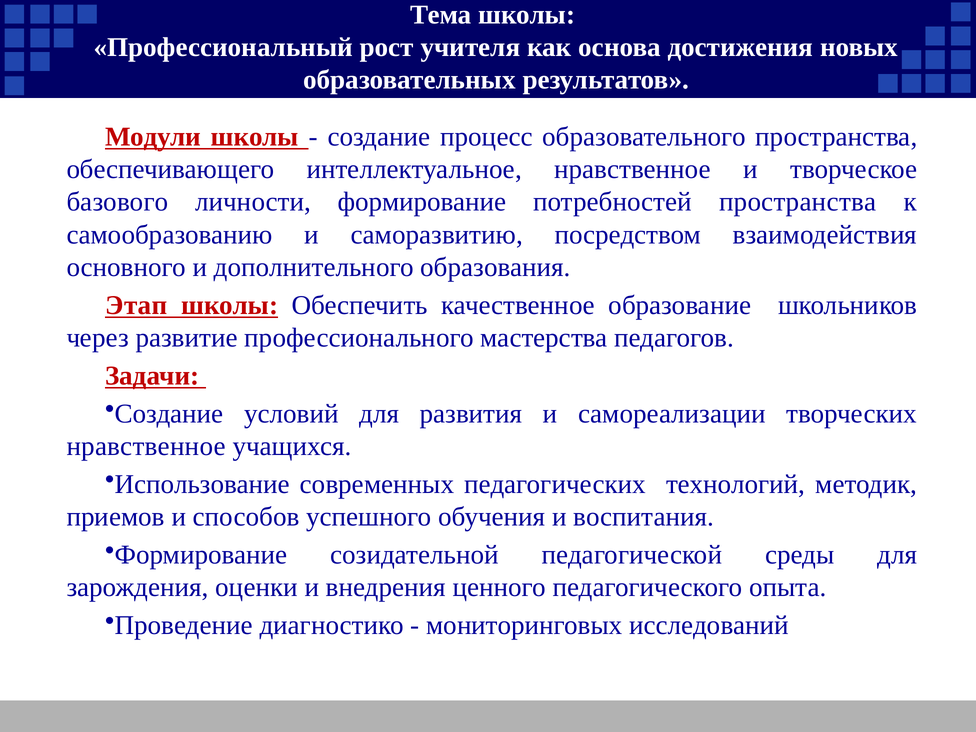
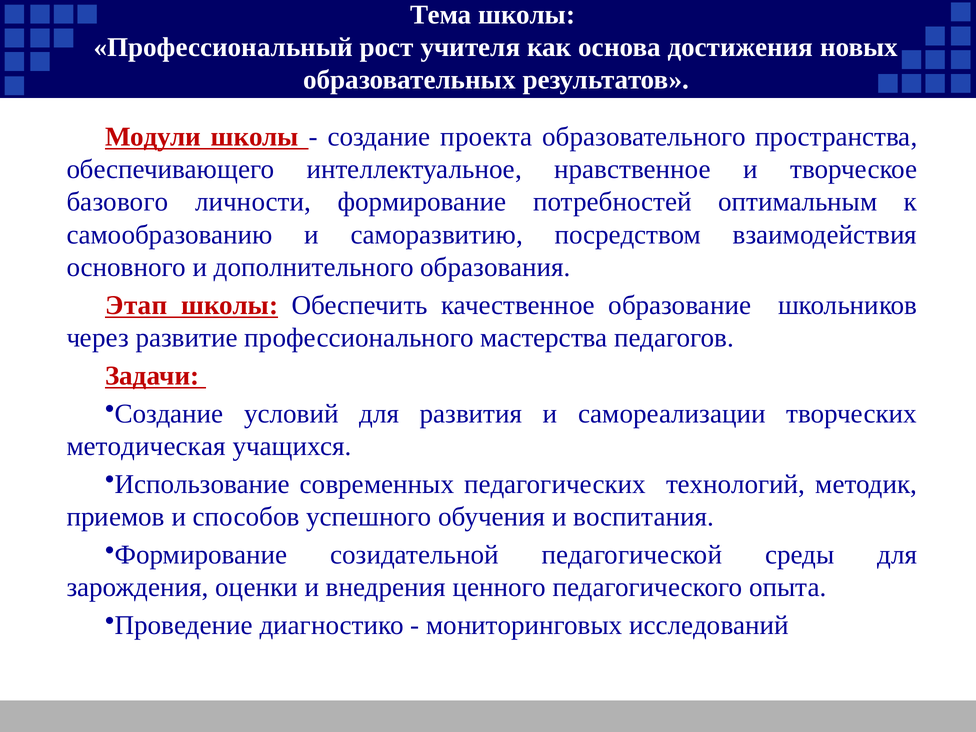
процесс: процесс -> проекта
потребностей пространства: пространства -> оптимальным
нравственное at (146, 446): нравственное -> методическая
